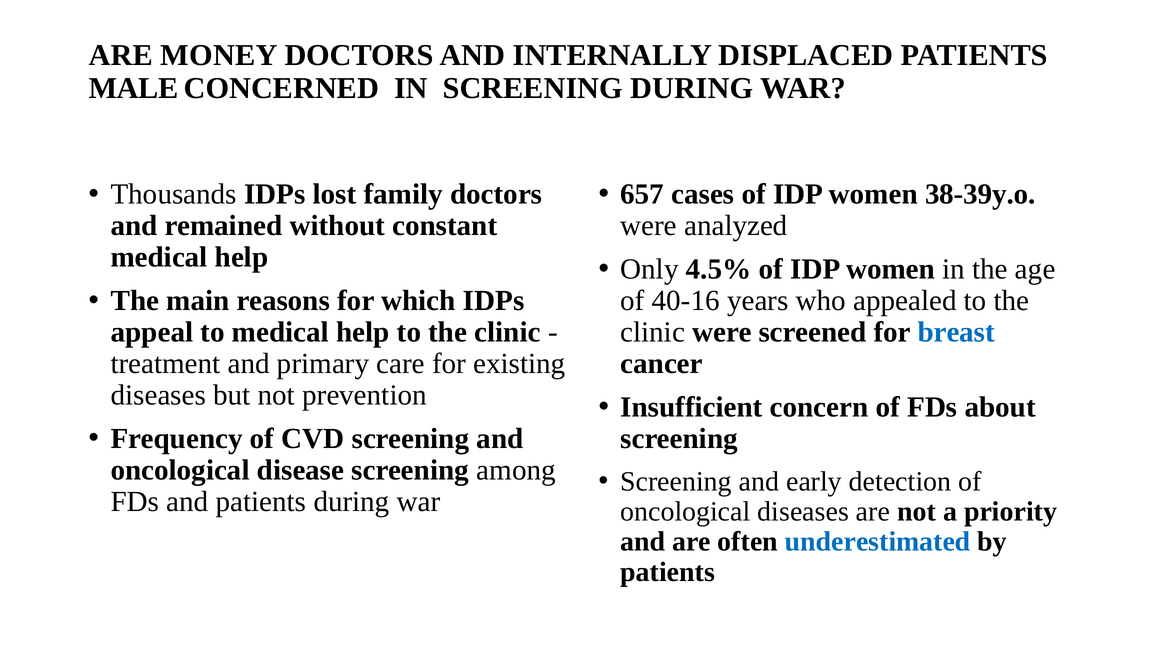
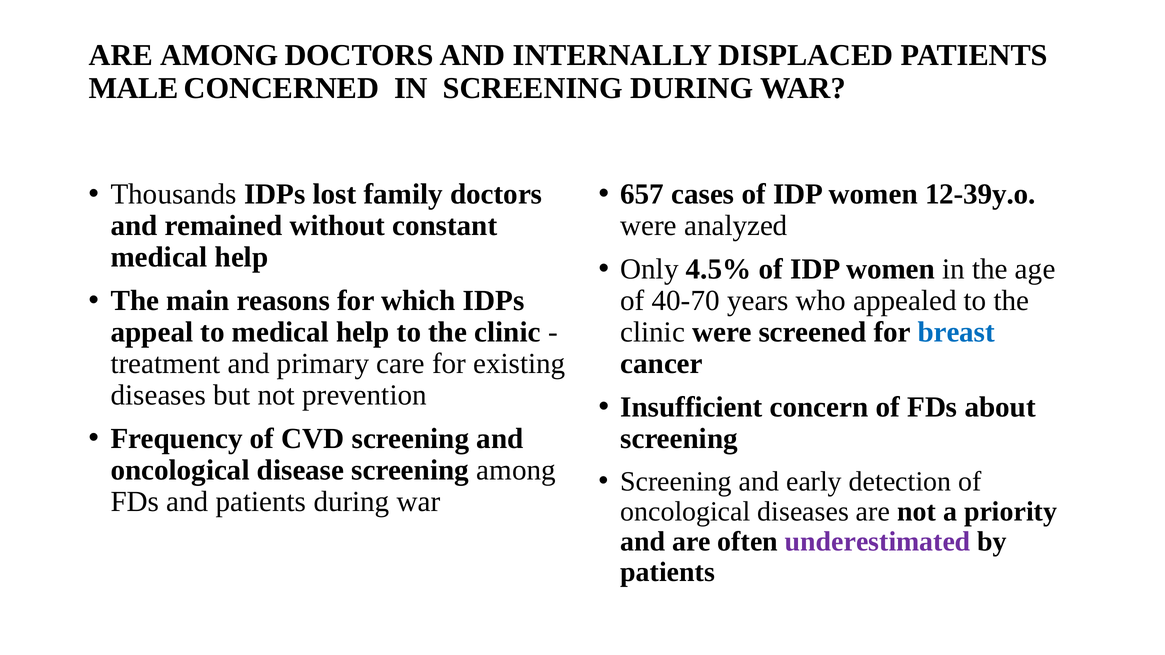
ARE MONEY: MONEY -> AMONG
38-39y.o: 38-39y.o -> 12-39y.o
40-16: 40-16 -> 40-70
underestimated colour: blue -> purple
